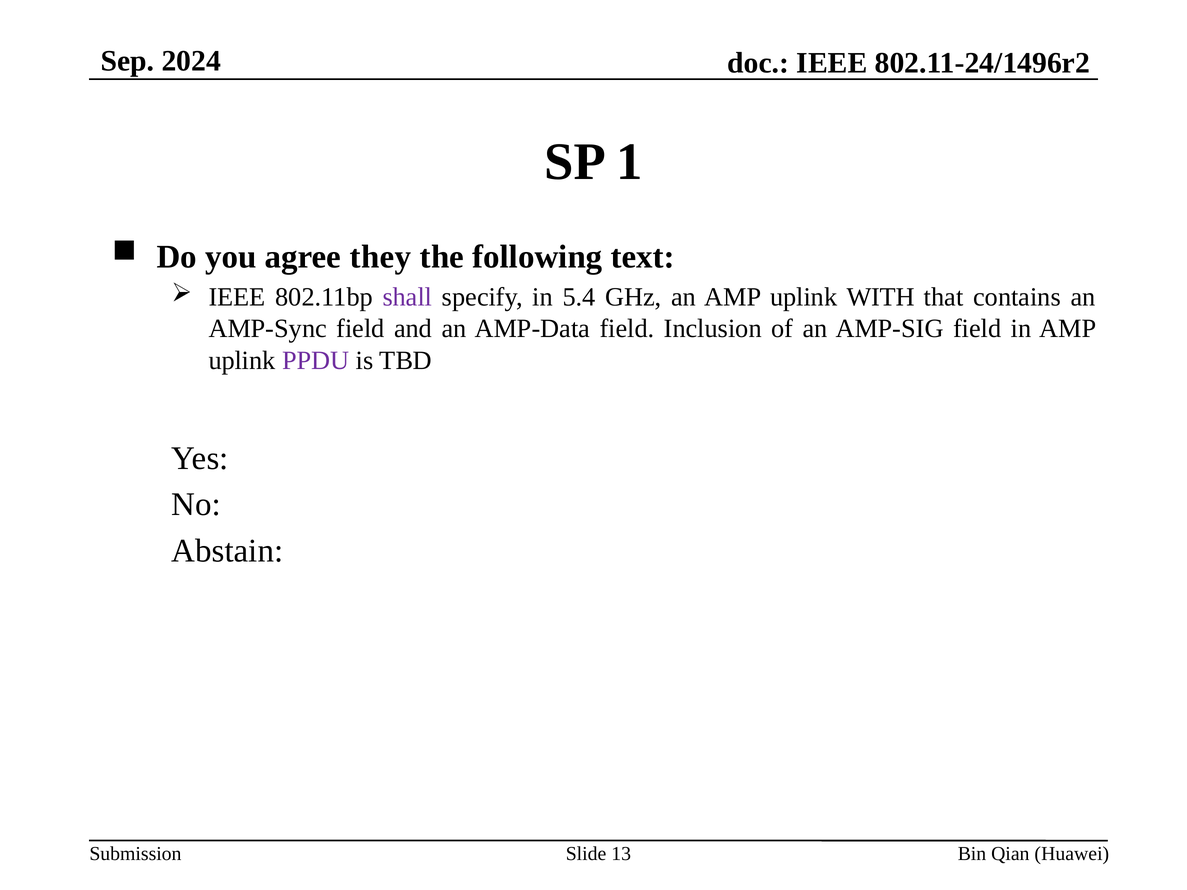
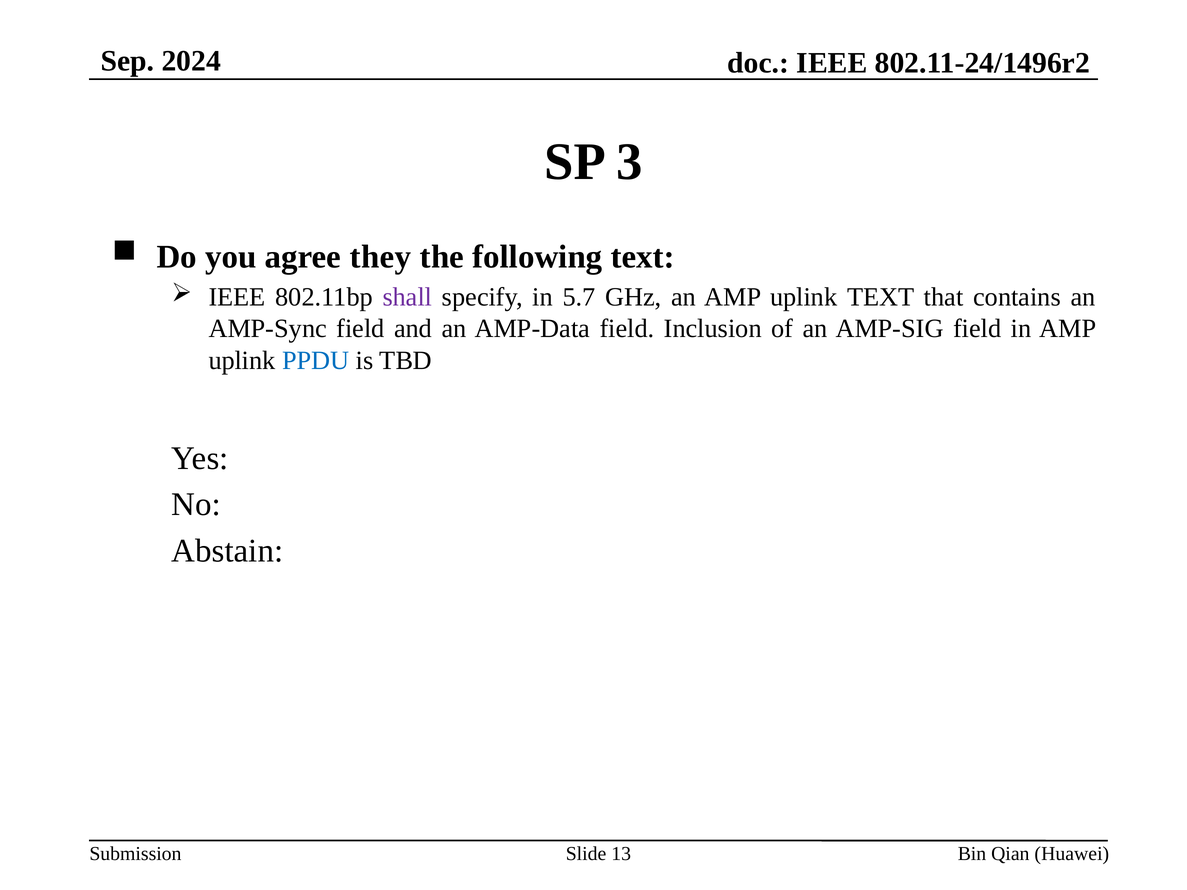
1: 1 -> 3
5.4: 5.4 -> 5.7
uplink WITH: WITH -> TEXT
PPDU colour: purple -> blue
